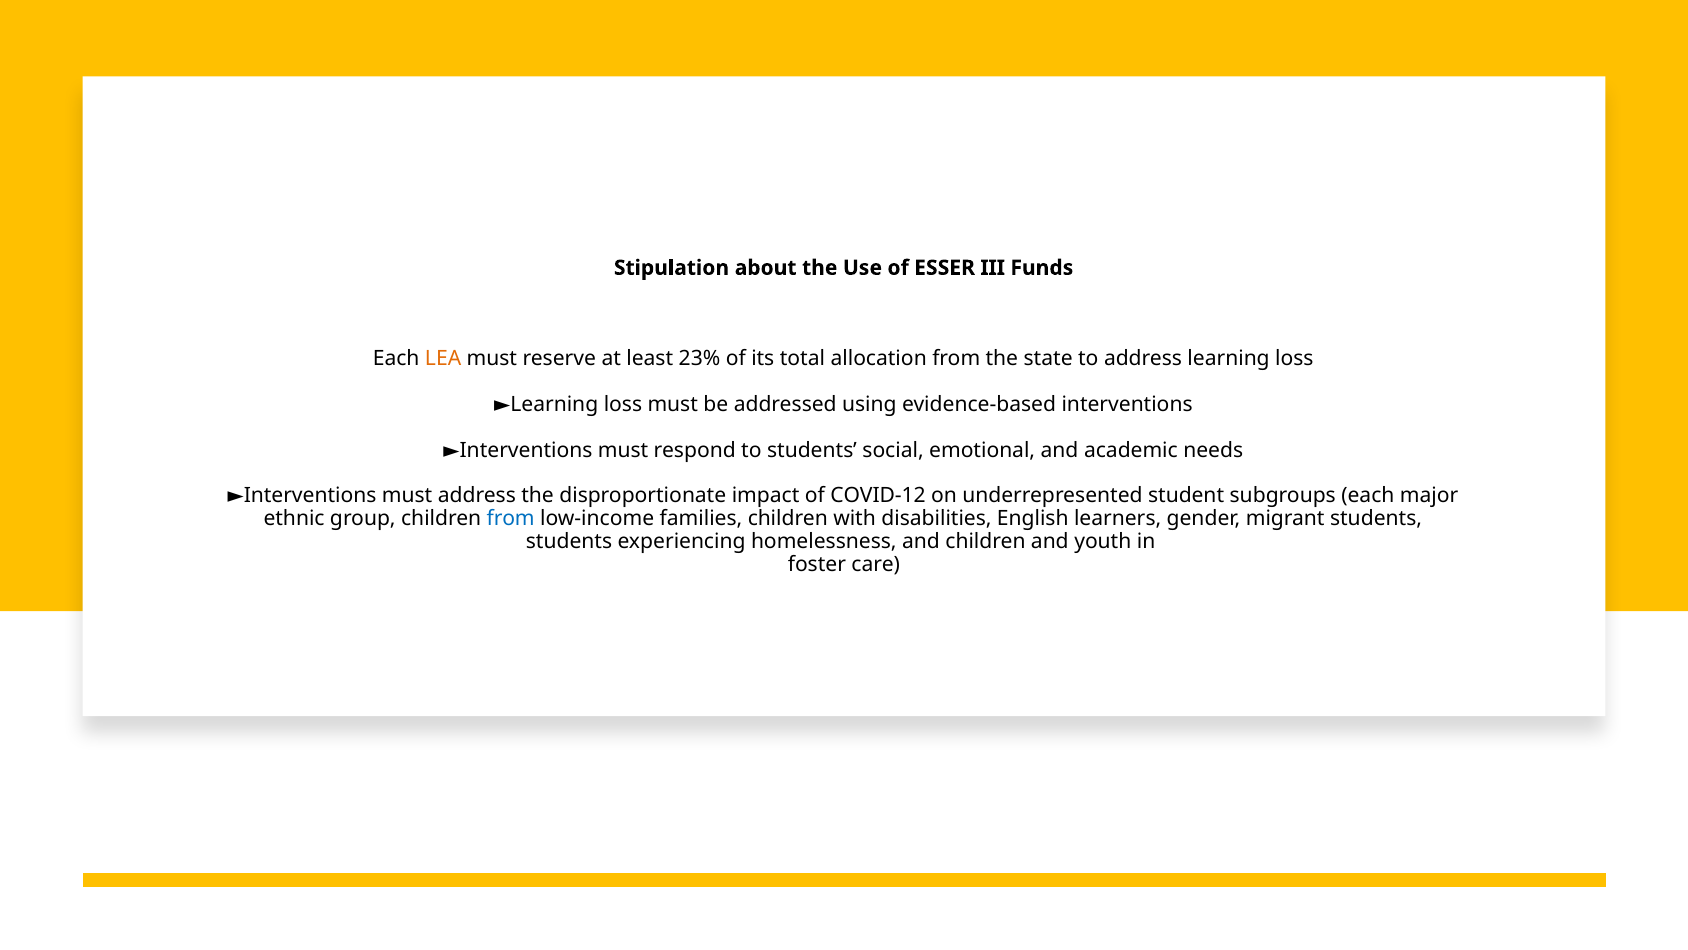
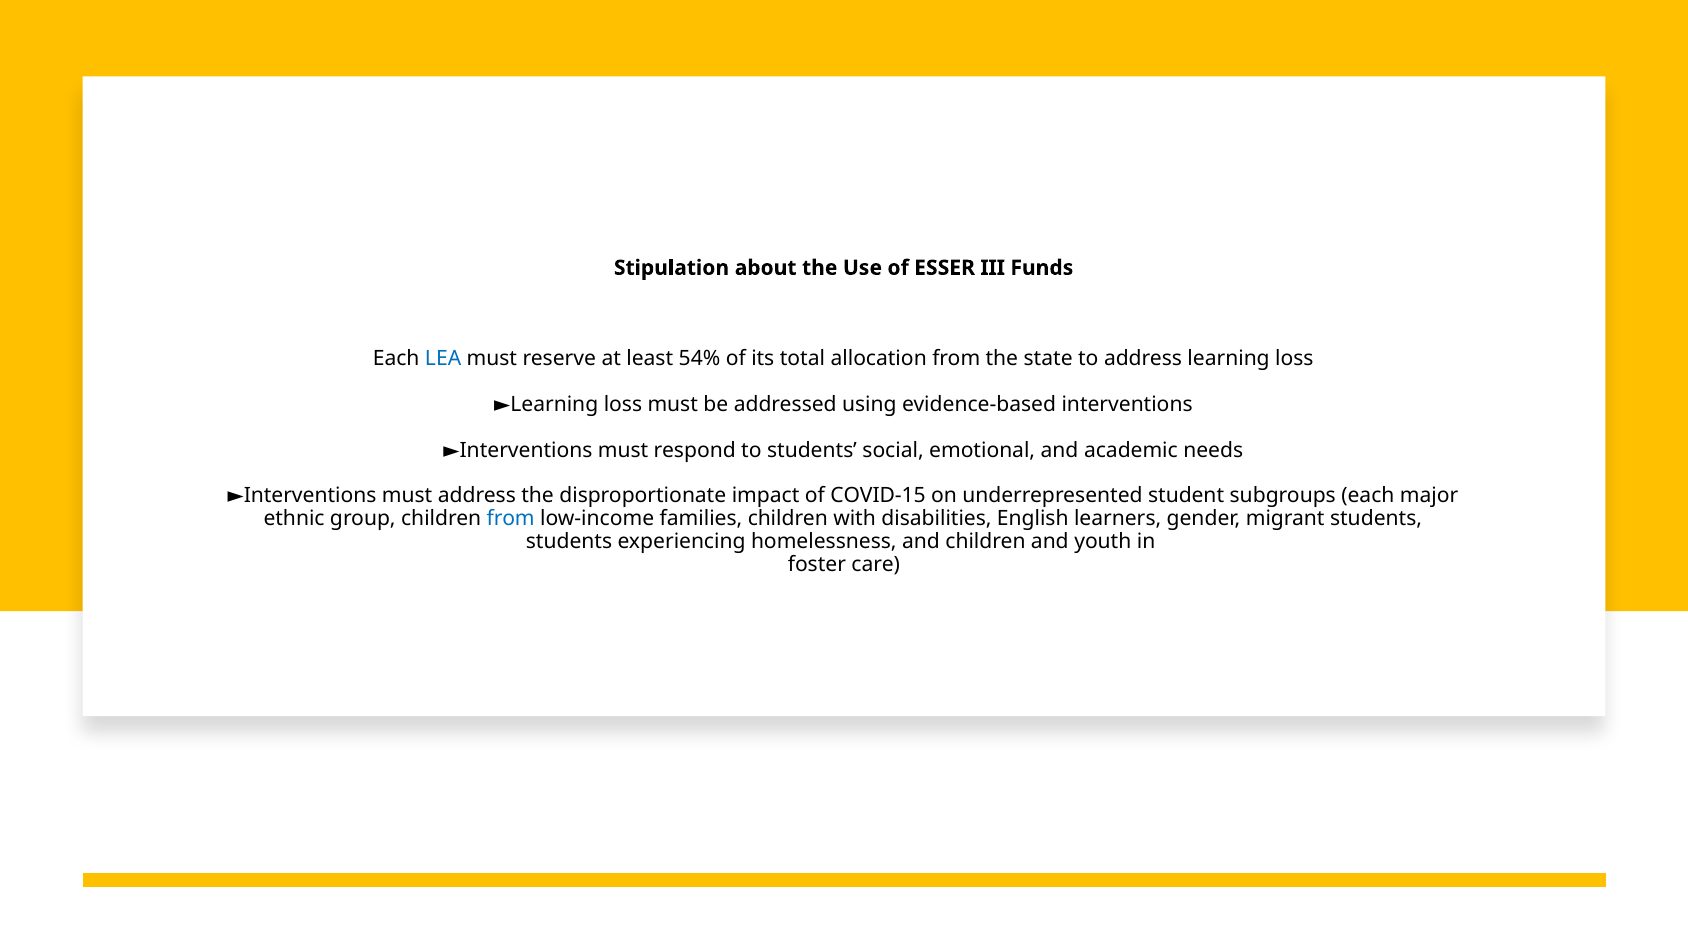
LEA colour: orange -> blue
23%: 23% -> 54%
COVID-12: COVID-12 -> COVID-15
